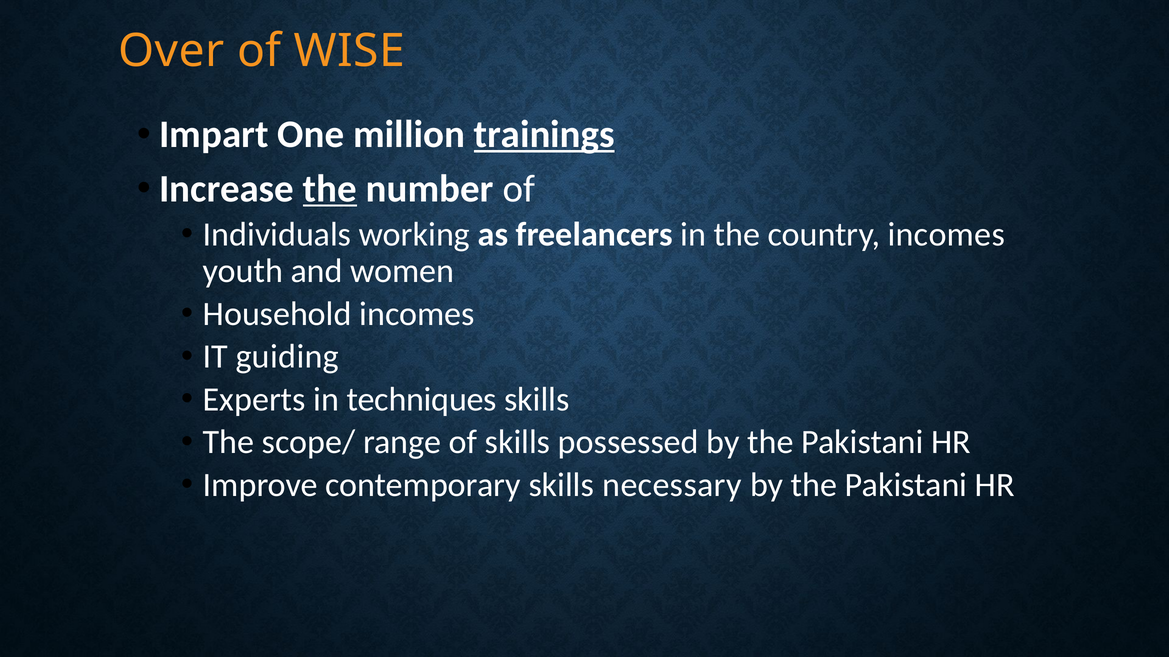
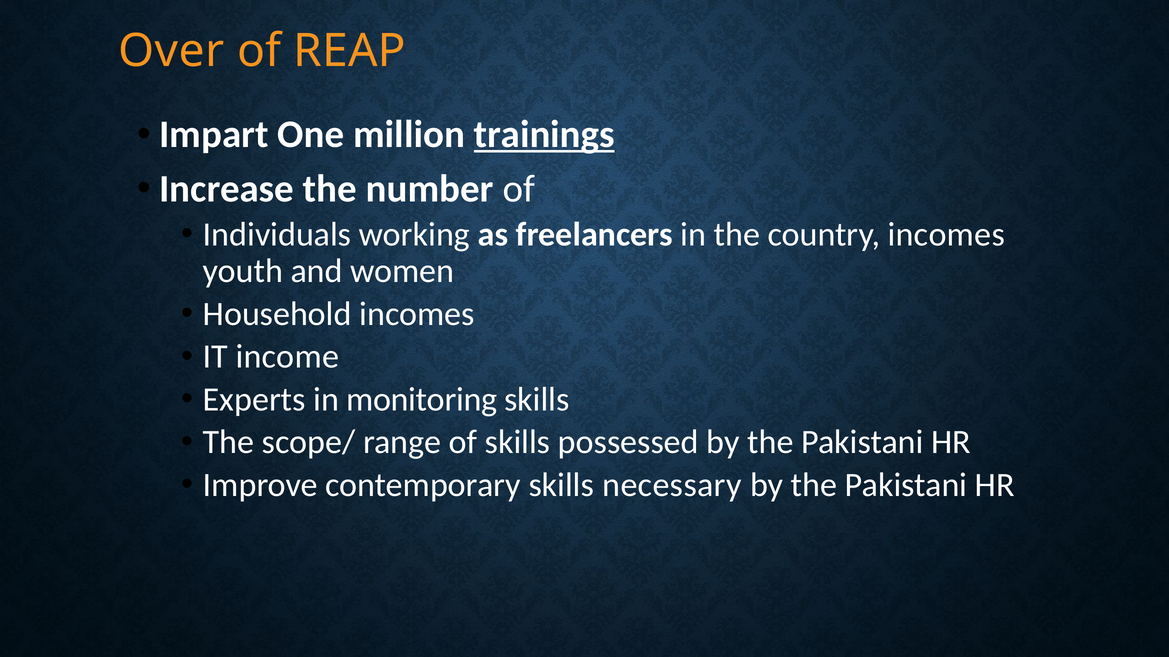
WISE: WISE -> REAP
the at (330, 189) underline: present -> none
guiding: guiding -> income
techniques: techniques -> monitoring
